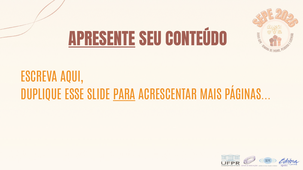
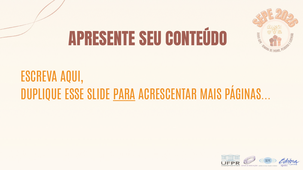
APRESENTE underline: present -> none
